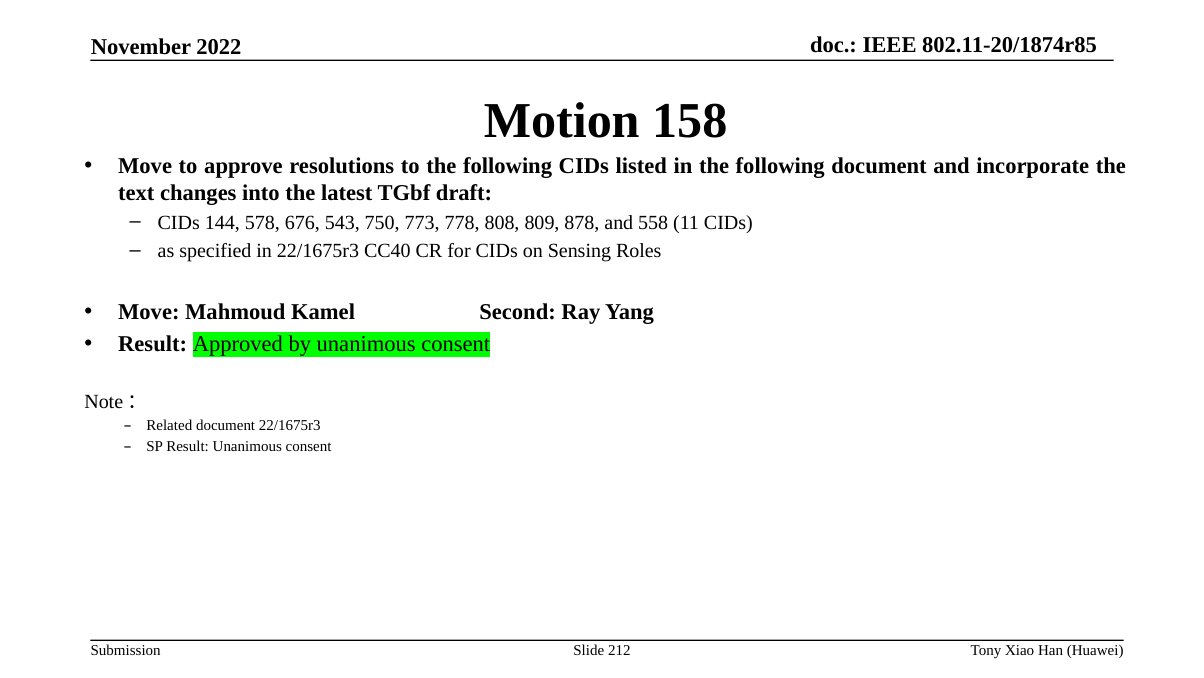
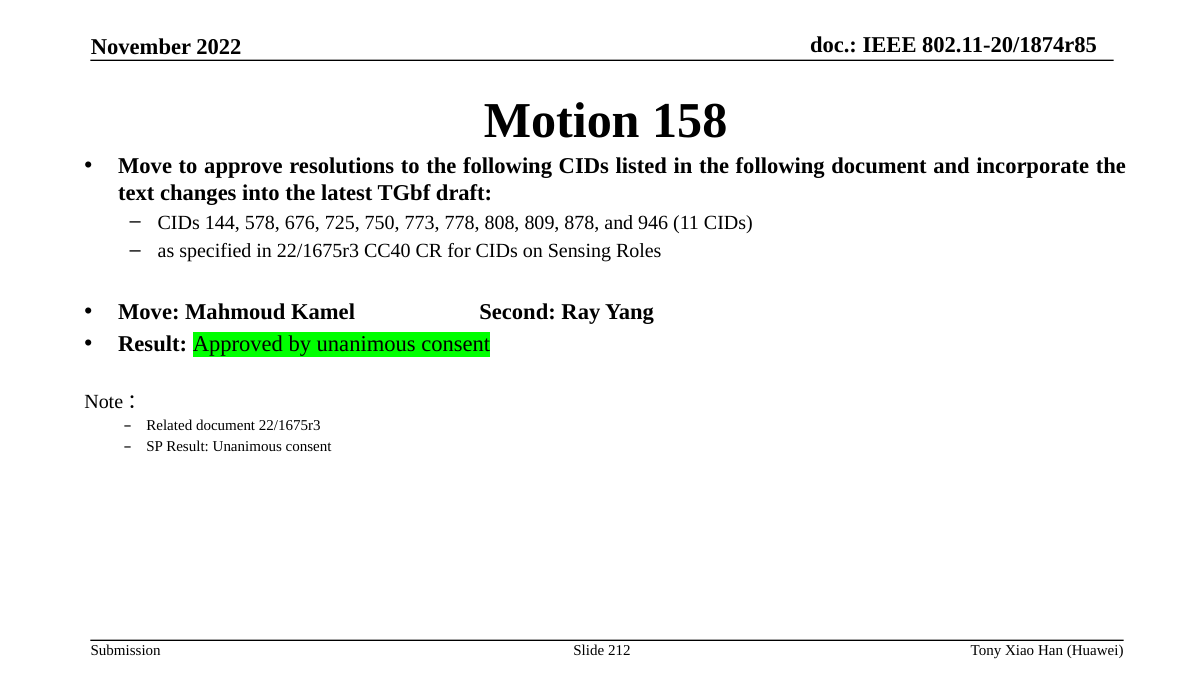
543: 543 -> 725
558: 558 -> 946
